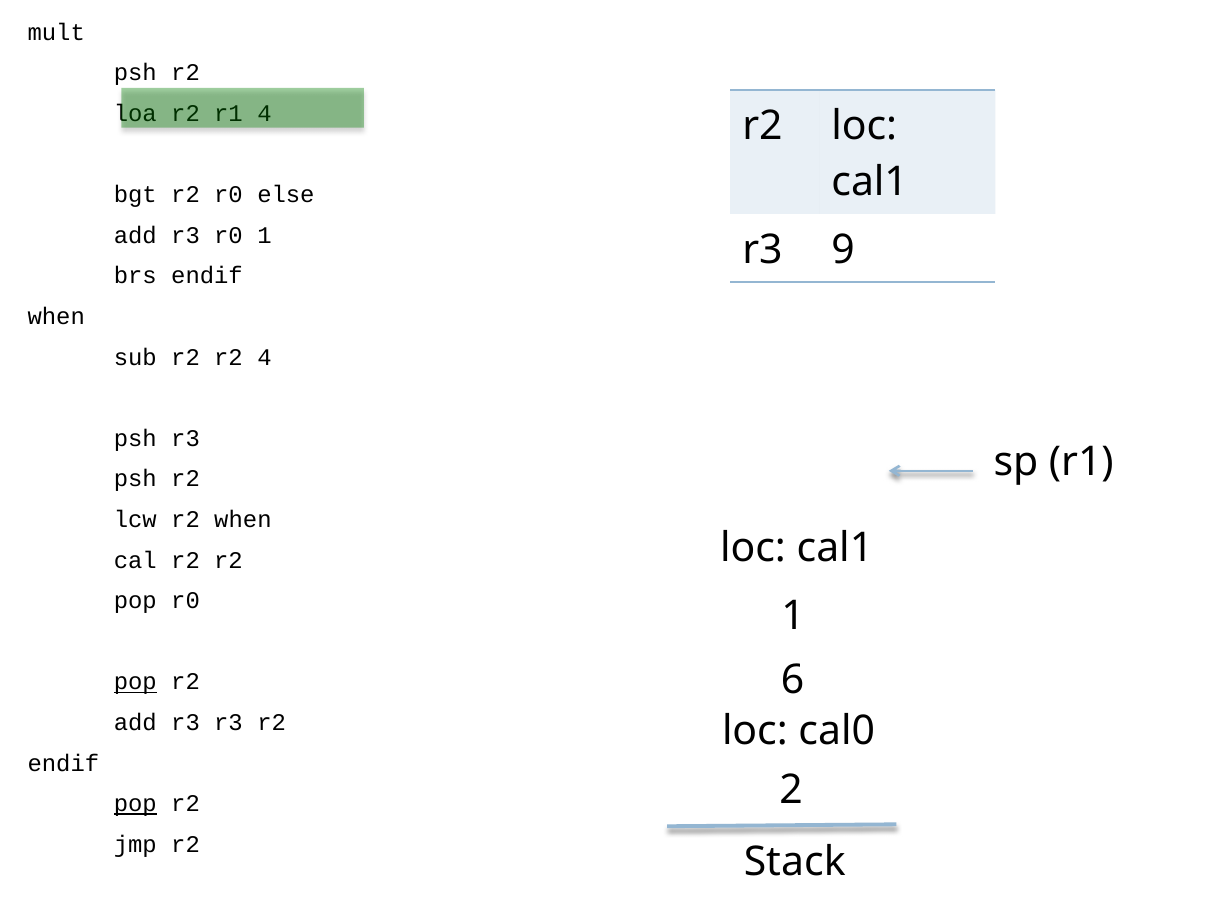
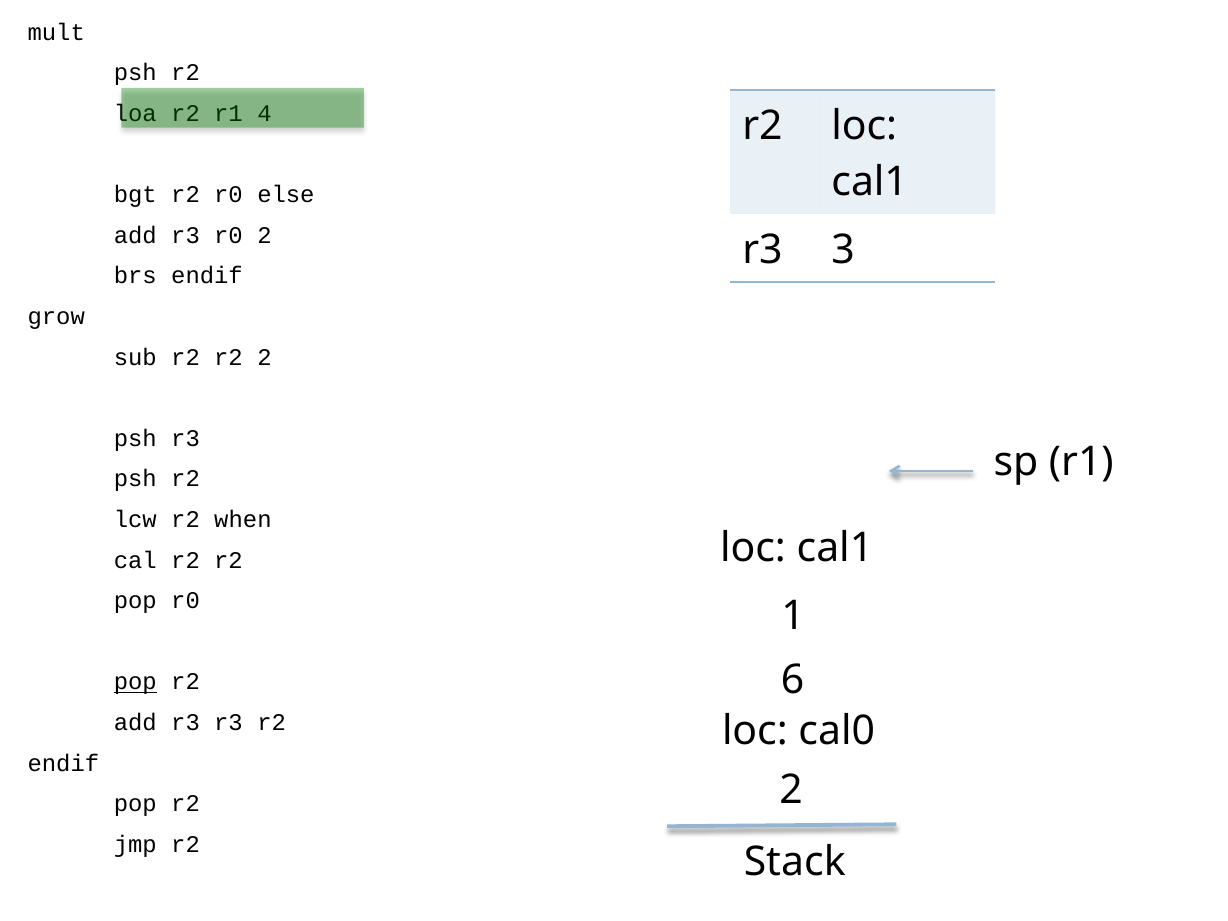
r0 1: 1 -> 2
9: 9 -> 3
when at (56, 317): when -> grow
r2 4: 4 -> 2
pop at (135, 804) underline: present -> none
